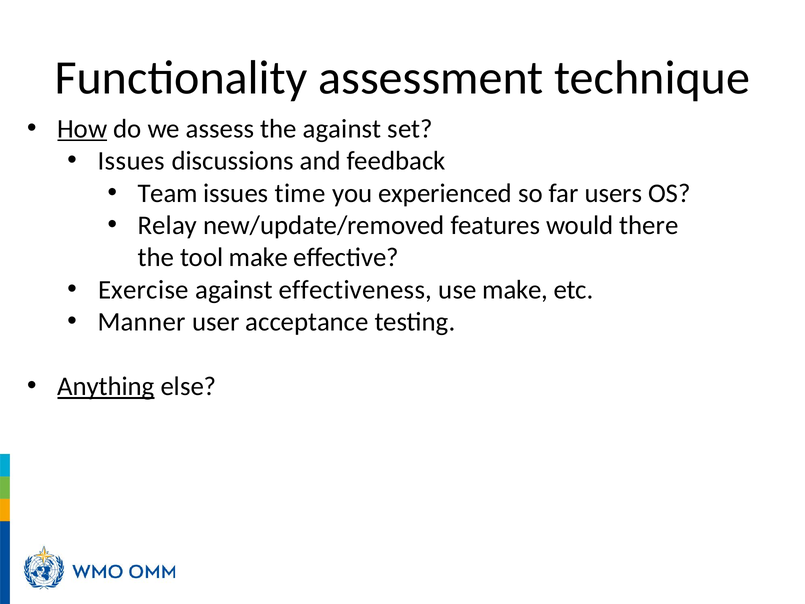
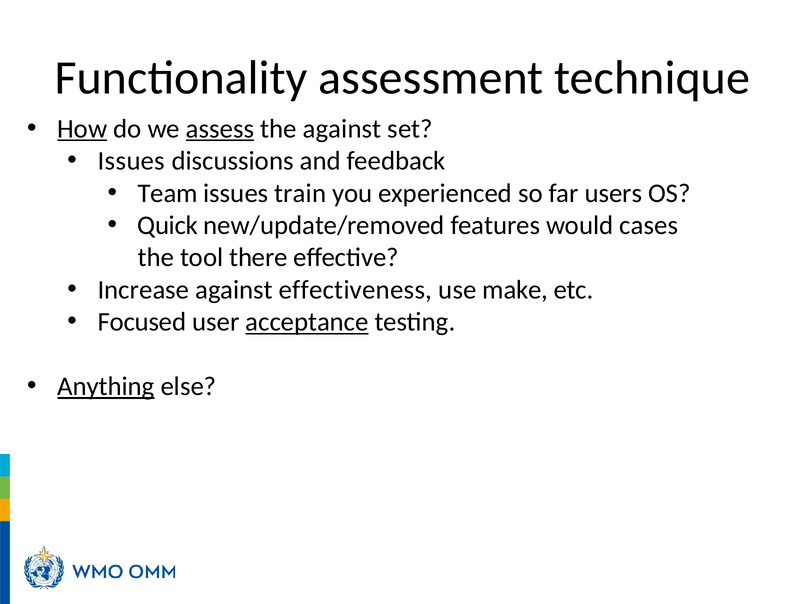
assess underline: none -> present
time: time -> train
Relay: Relay -> Quick
there: there -> cases
tool make: make -> there
Exercise: Exercise -> Increase
Manner: Manner -> Focused
acceptance underline: none -> present
